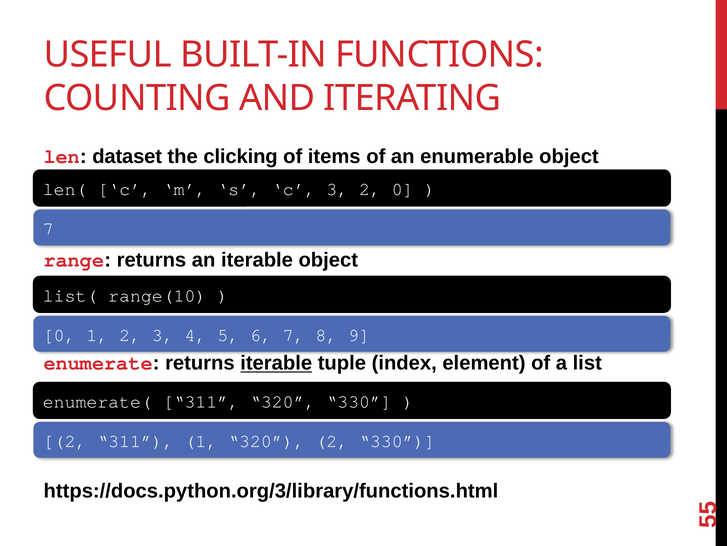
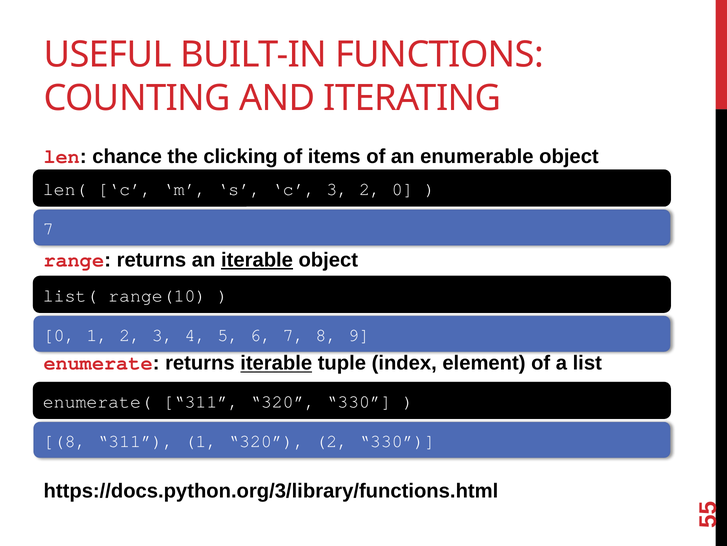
dataset: dataset -> chance
iterable at (257, 260) underline: none -> present
2 at (65, 441): 2 -> 8
